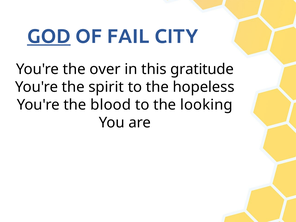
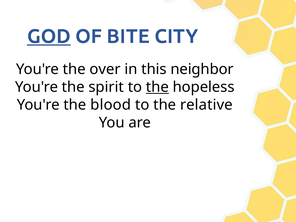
FAIL: FAIL -> BITE
gratitude: gratitude -> neighbor
the at (157, 87) underline: none -> present
looking: looking -> relative
